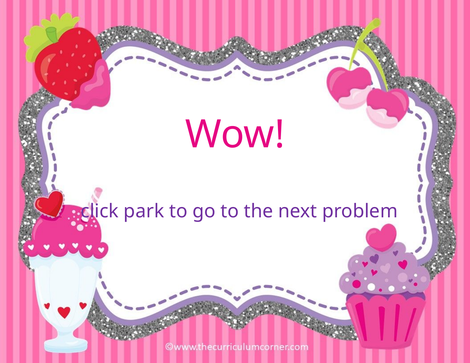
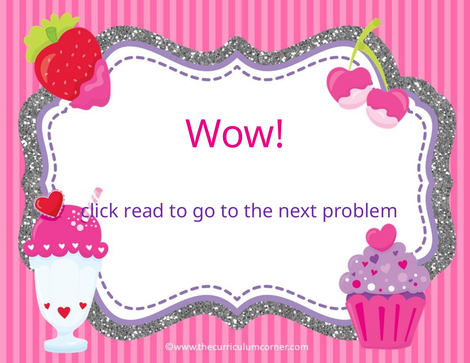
park: park -> read
